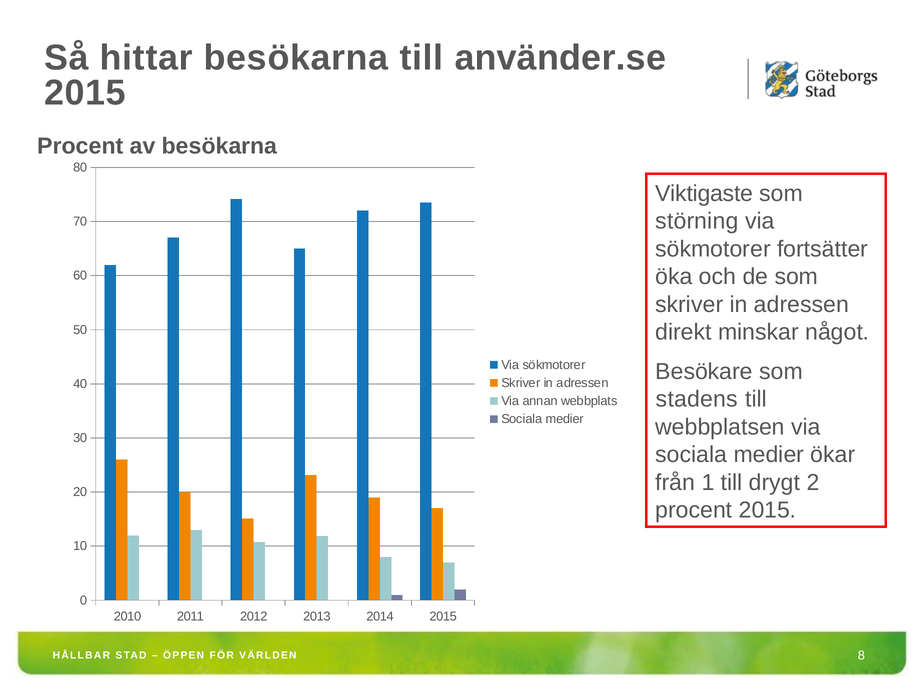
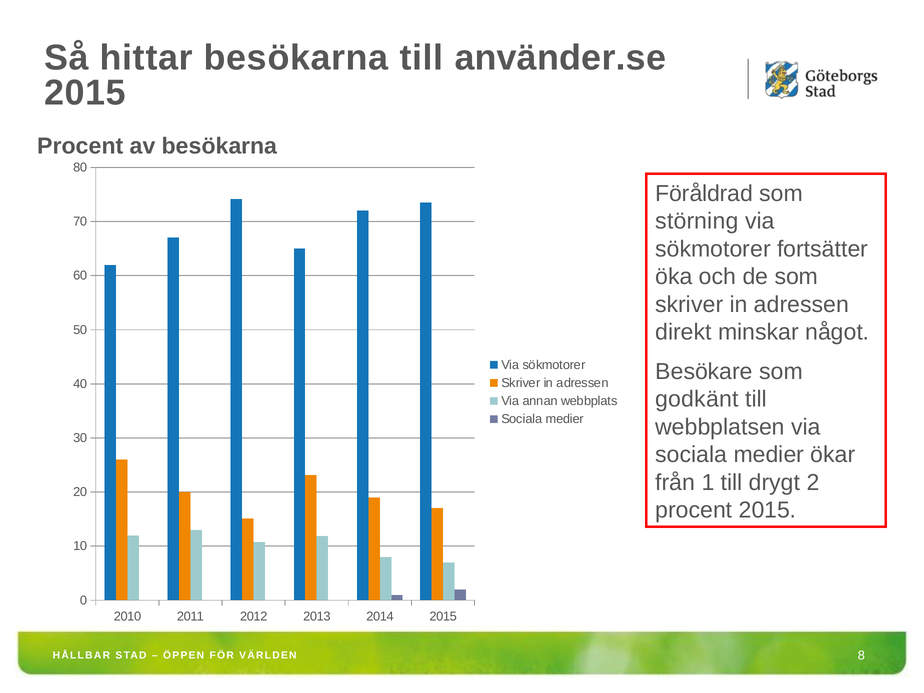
Viktigaste: Viktigaste -> Föråldrad
stadens: stadens -> godkänt
